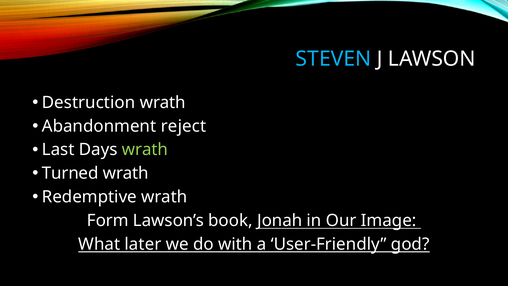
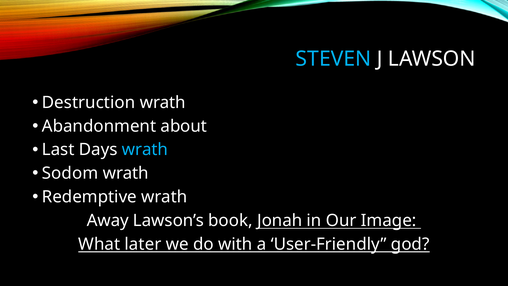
reject: reject -> about
wrath at (145, 150) colour: light green -> light blue
Turned: Turned -> Sodom
Form: Form -> Away
